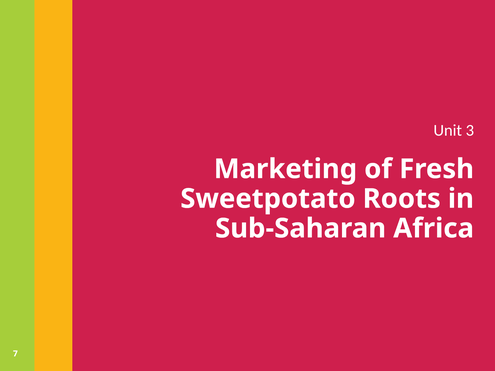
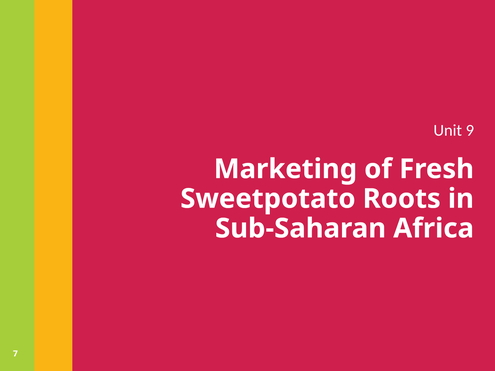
3: 3 -> 9
